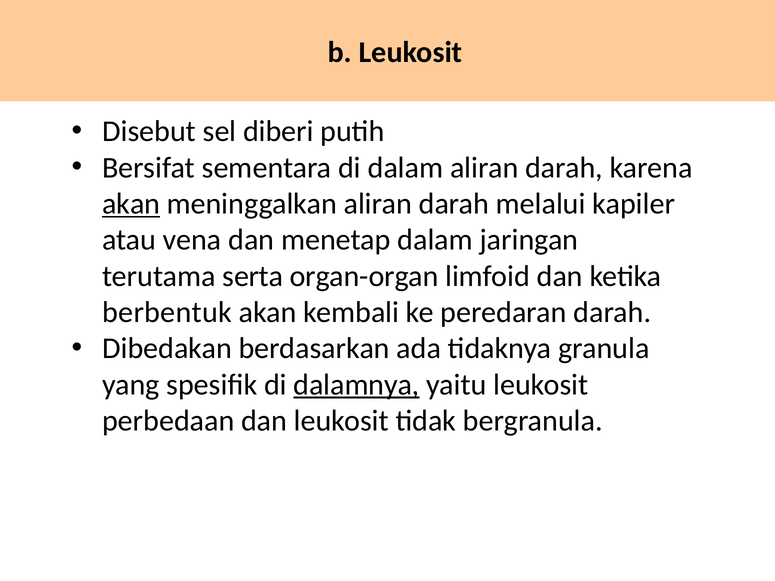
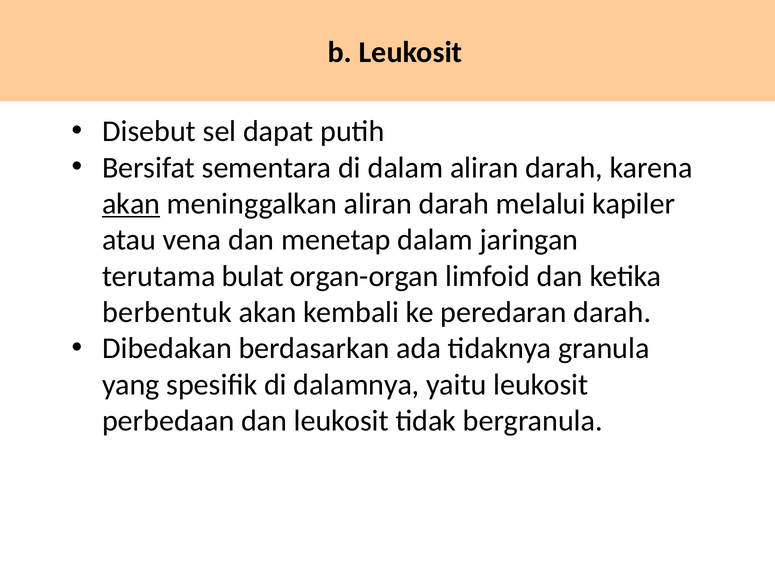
diberi: diberi -> dapat
serta: serta -> bulat
dalamnya underline: present -> none
